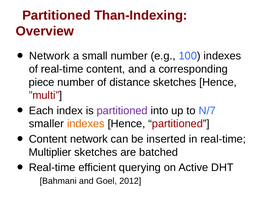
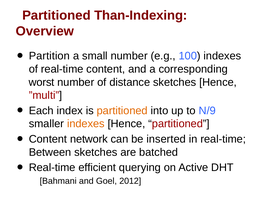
Network at (49, 56): Network -> Partition
piece: piece -> worst
partitioned at (122, 110) colour: purple -> orange
N/7: N/7 -> N/9
Multiplier: Multiplier -> Between
